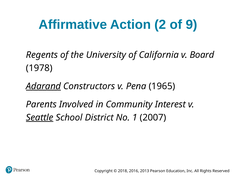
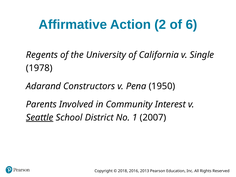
9: 9 -> 6
Board: Board -> Single
Adarand underline: present -> none
1965: 1965 -> 1950
